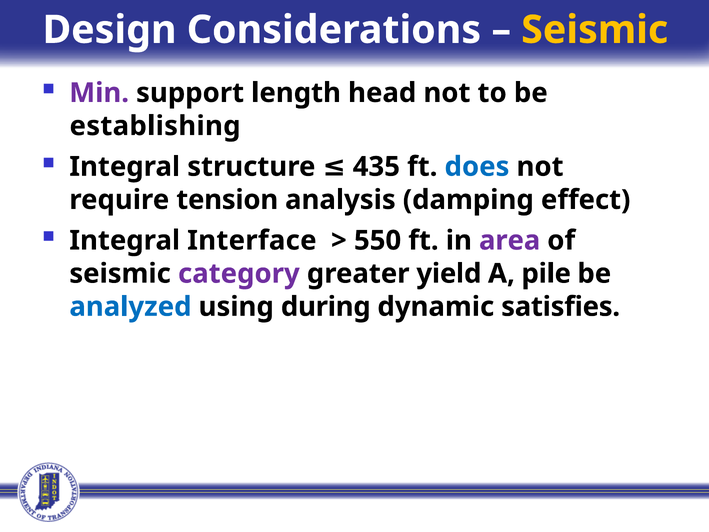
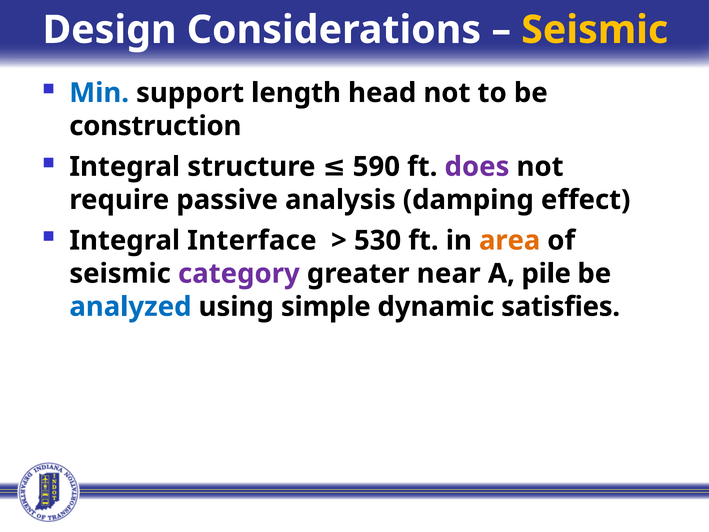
Min colour: purple -> blue
establishing: establishing -> construction
435: 435 -> 590
does colour: blue -> purple
tension: tension -> passive
550: 550 -> 530
area colour: purple -> orange
yield: yield -> near
during: during -> simple
